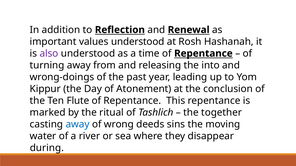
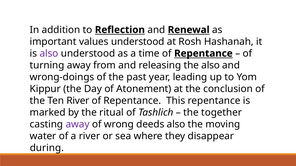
the into: into -> also
Ten Flute: Flute -> River
away at (78, 125) colour: blue -> purple
deeds sins: sins -> also
